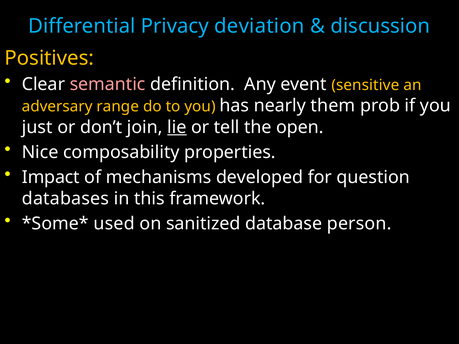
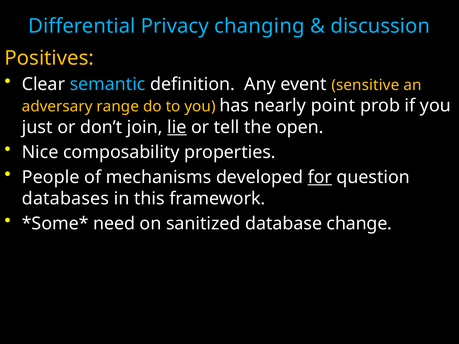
deviation: deviation -> changing
semantic colour: pink -> light blue
them: them -> point
Impact: Impact -> People
for underline: none -> present
used: used -> need
person: person -> change
